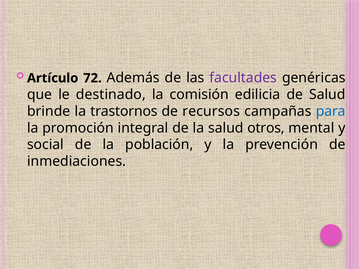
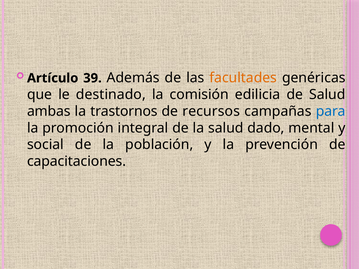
72: 72 -> 39
facultades colour: purple -> orange
brinde: brinde -> ambas
otros: otros -> dado
inmediaciones: inmediaciones -> capacitaciones
